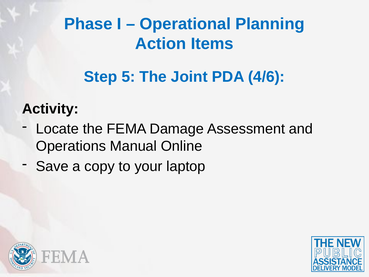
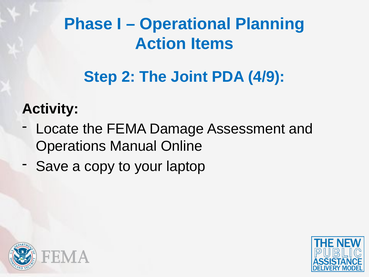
5: 5 -> 2
4/6: 4/6 -> 4/9
